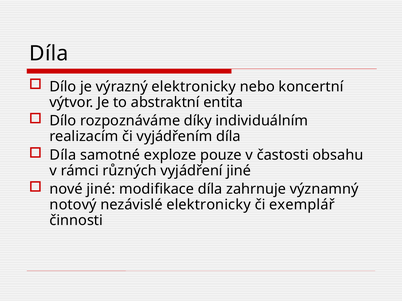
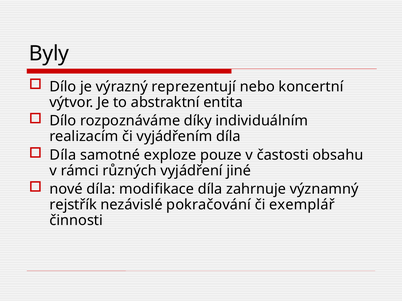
Díla at (49, 54): Díla -> Byly
výrazný elektronicky: elektronicky -> reprezentují
nové jiné: jiné -> díla
notový: notový -> rejstřík
nezávislé elektronicky: elektronicky -> pokračování
